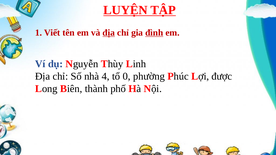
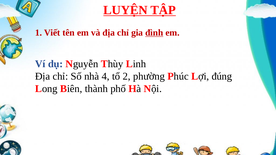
địa at (109, 33) underline: present -> none
0: 0 -> 2
được: được -> đúng
